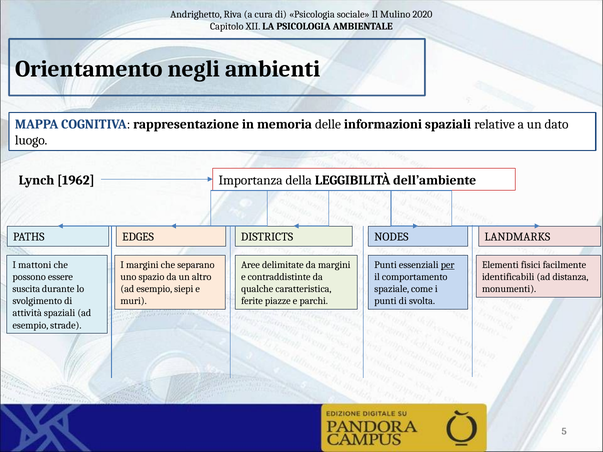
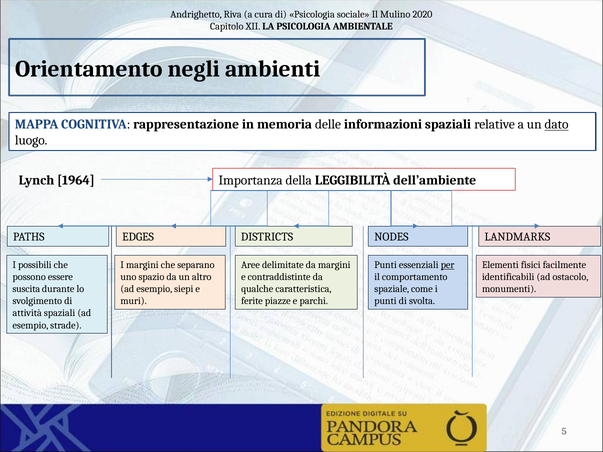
dato underline: none -> present
1962: 1962 -> 1964
mattoni: mattoni -> possibili
distanza: distanza -> ostacolo
